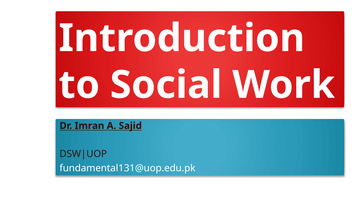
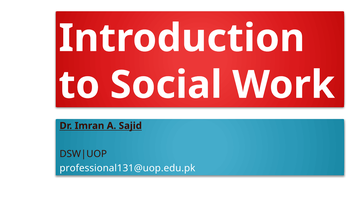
fundamental131@uop.edu.pk: fundamental131@uop.edu.pk -> professional131@uop.edu.pk
